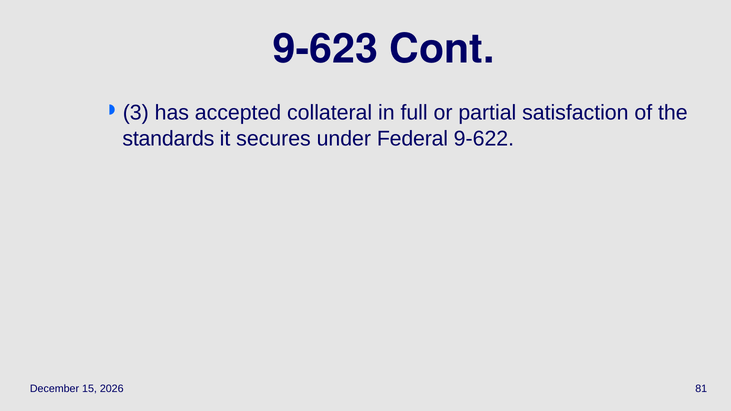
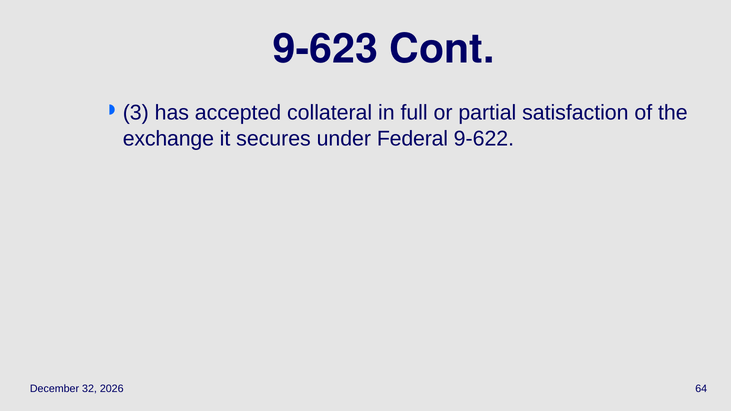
standards: standards -> exchange
15: 15 -> 32
81: 81 -> 64
